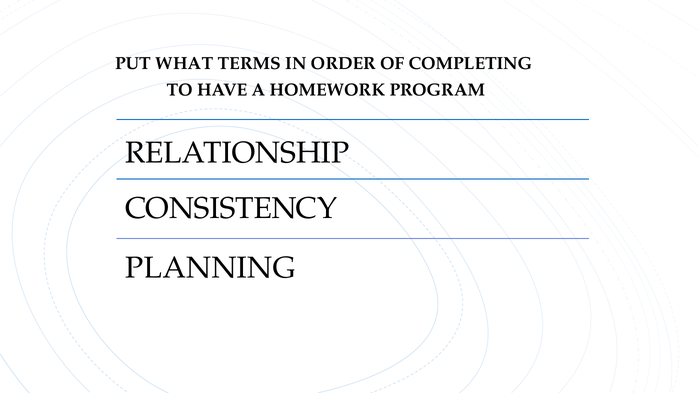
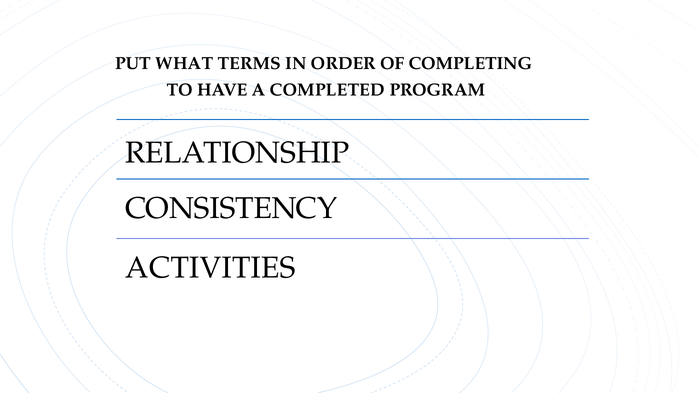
HOMEWORK: HOMEWORK -> COMPLETED
PLANNING: PLANNING -> ACTIVITIES
